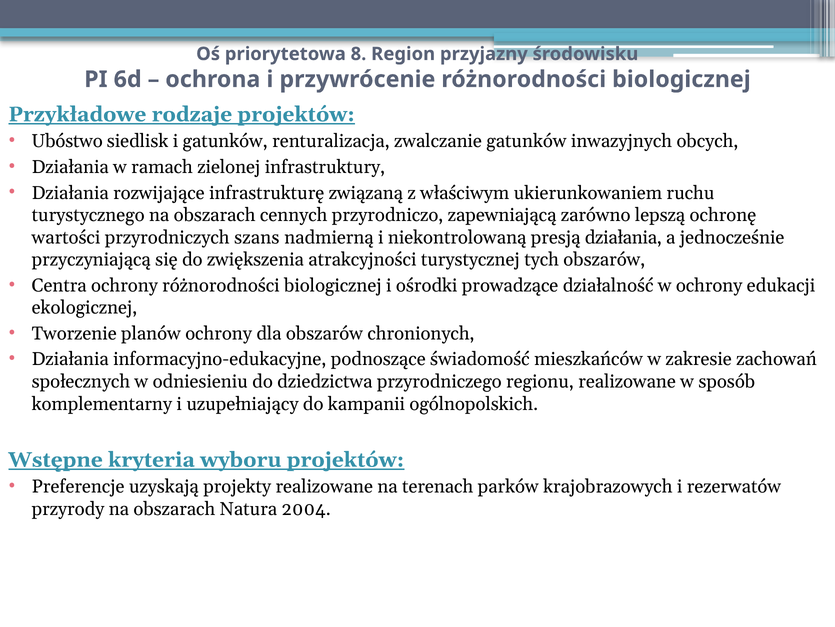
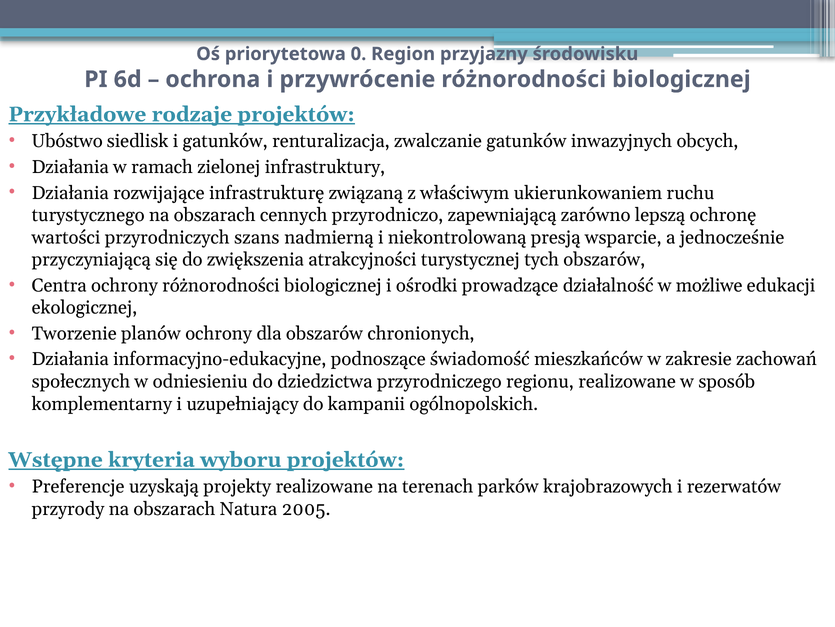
8: 8 -> 0
presją działania: działania -> wsparcie
w ochrony: ochrony -> możliwe
2004: 2004 -> 2005
